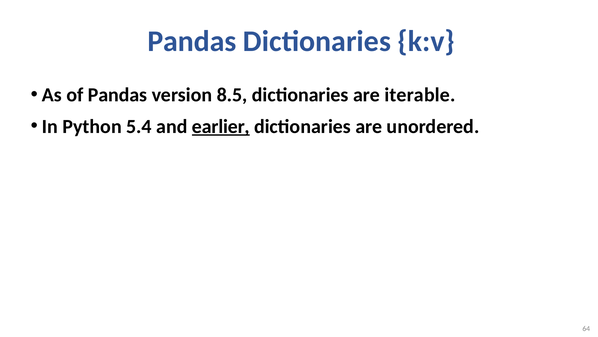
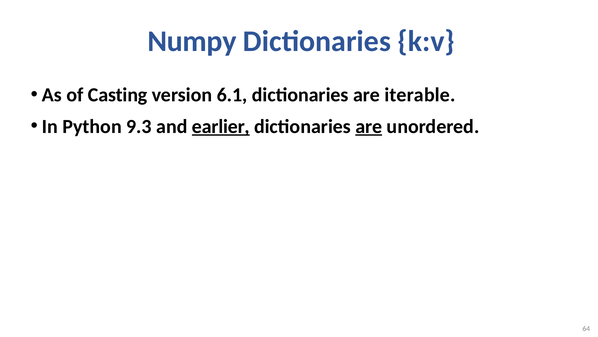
Pandas at (192, 41): Pandas -> Numpy
of Pandas: Pandas -> Casting
8.5: 8.5 -> 6.1
5.4: 5.4 -> 9.3
are at (369, 126) underline: none -> present
